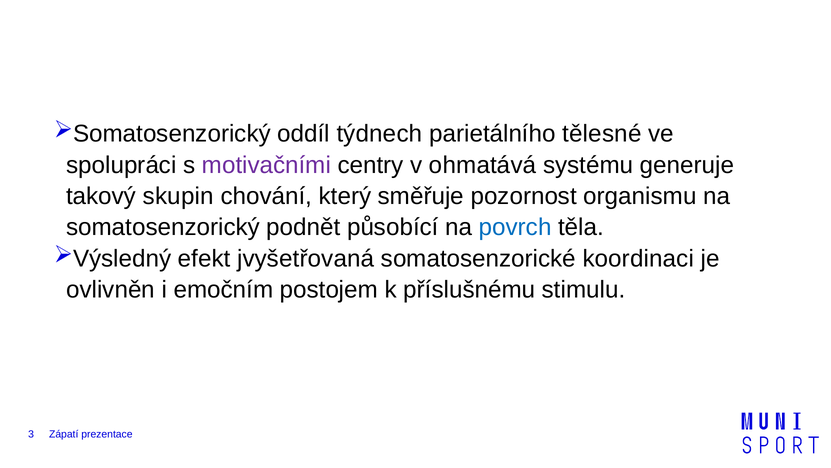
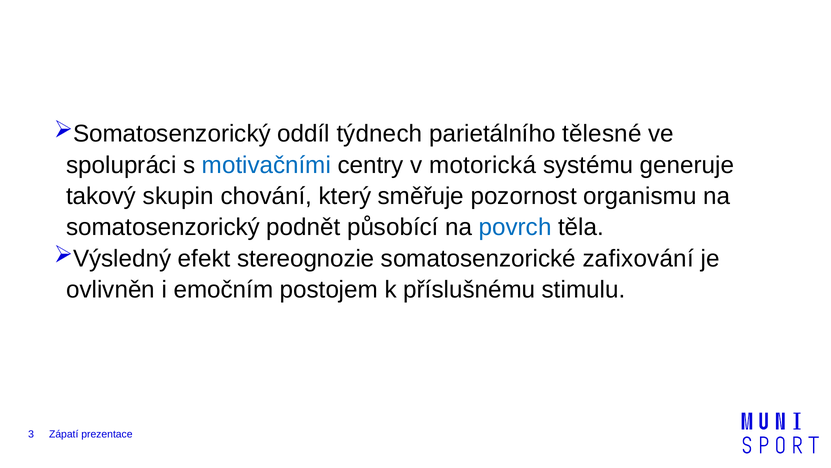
motivačními colour: purple -> blue
ohmatává: ohmatává -> motorická
jvyšetřovaná: jvyšetřovaná -> stereognozie
koordinaci: koordinaci -> zafixování
